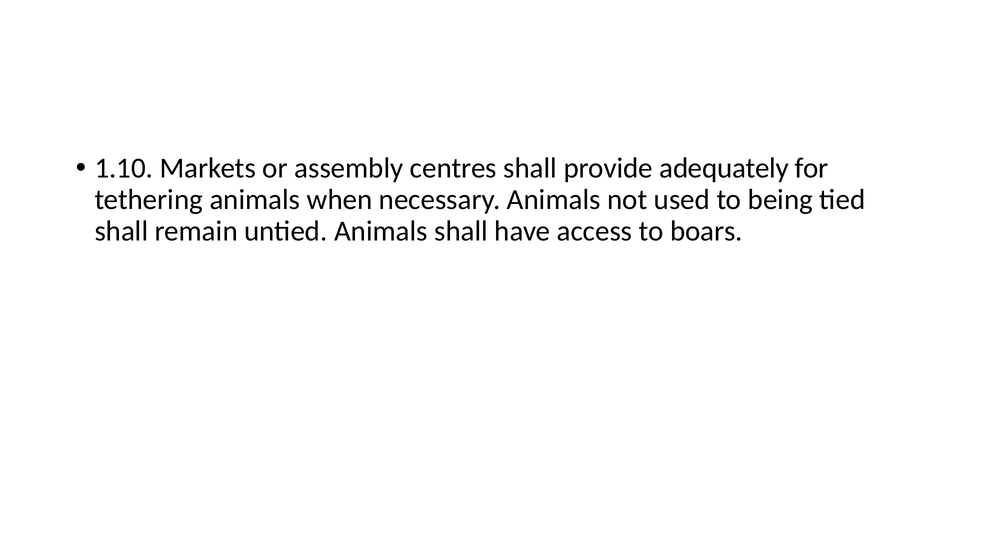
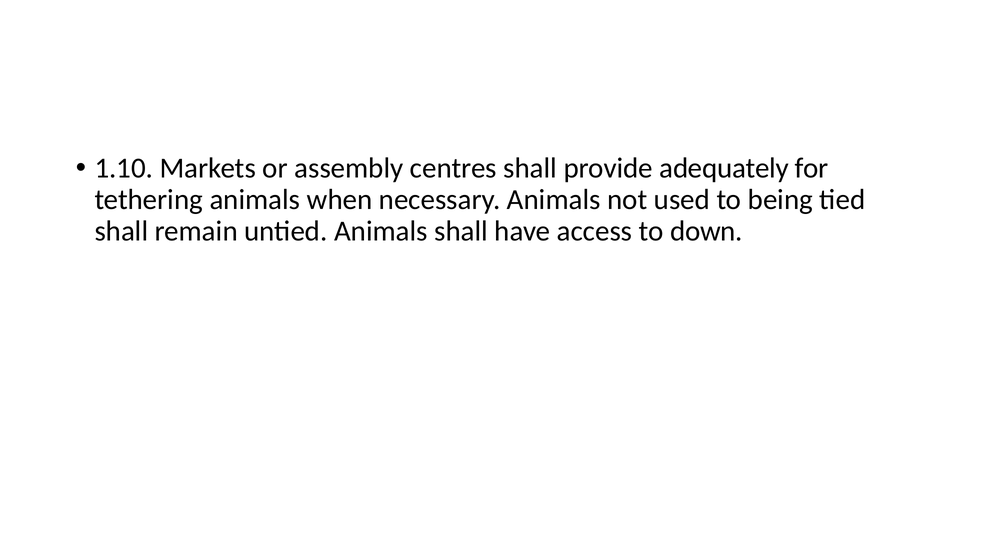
boars: boars -> down
